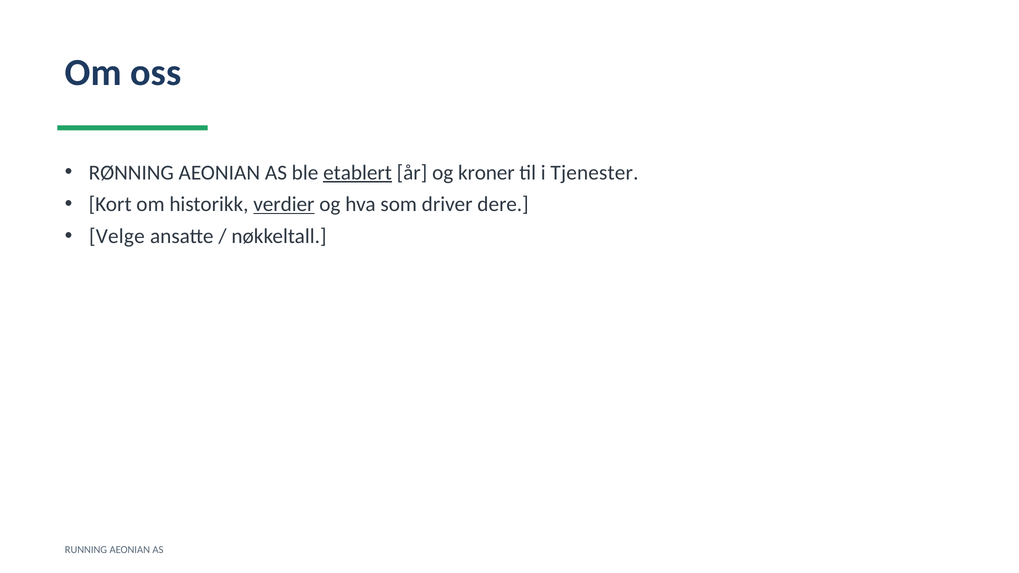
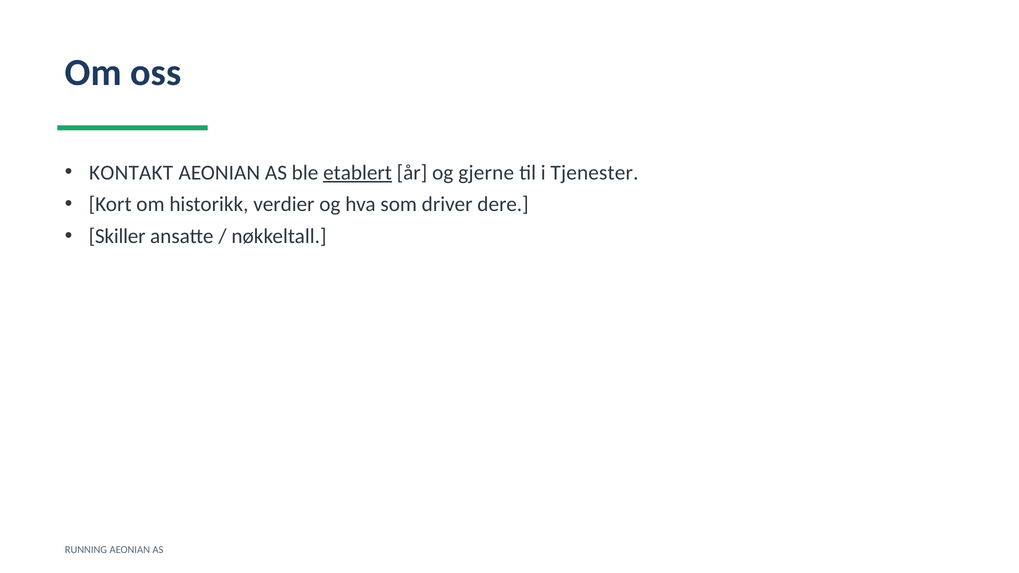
RØNNING: RØNNING -> KONTAKT
kroner: kroner -> gjerne
verdier underline: present -> none
Velge: Velge -> Skiller
